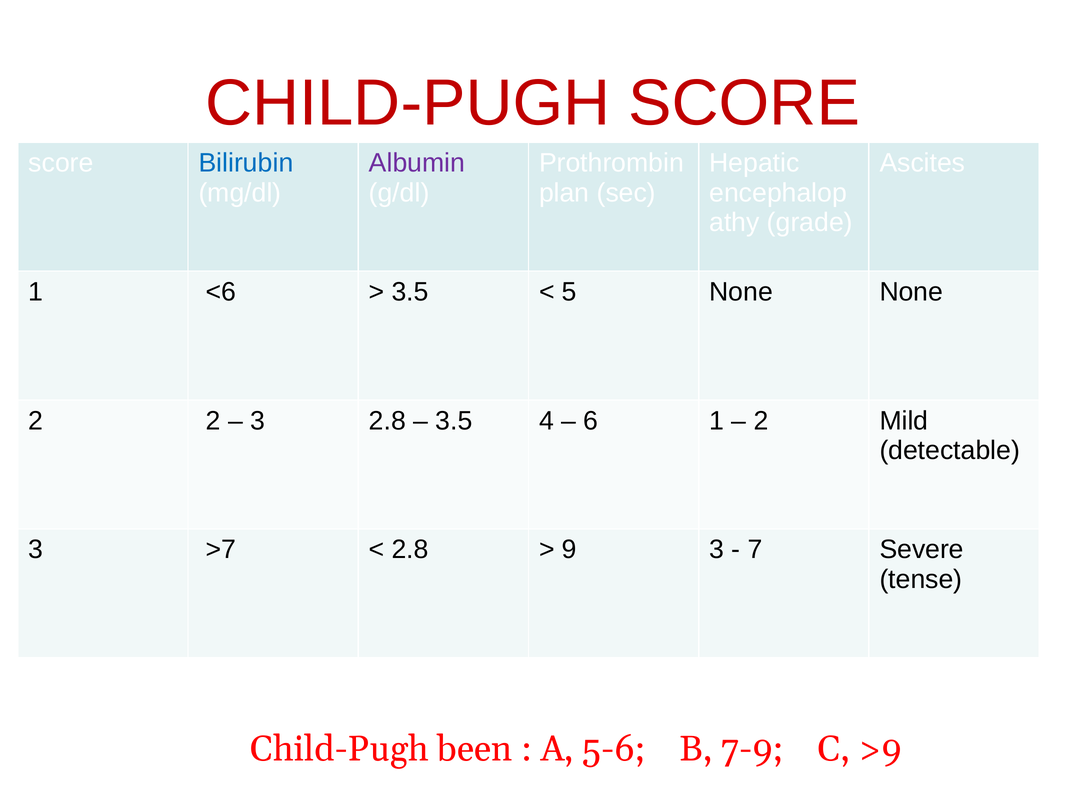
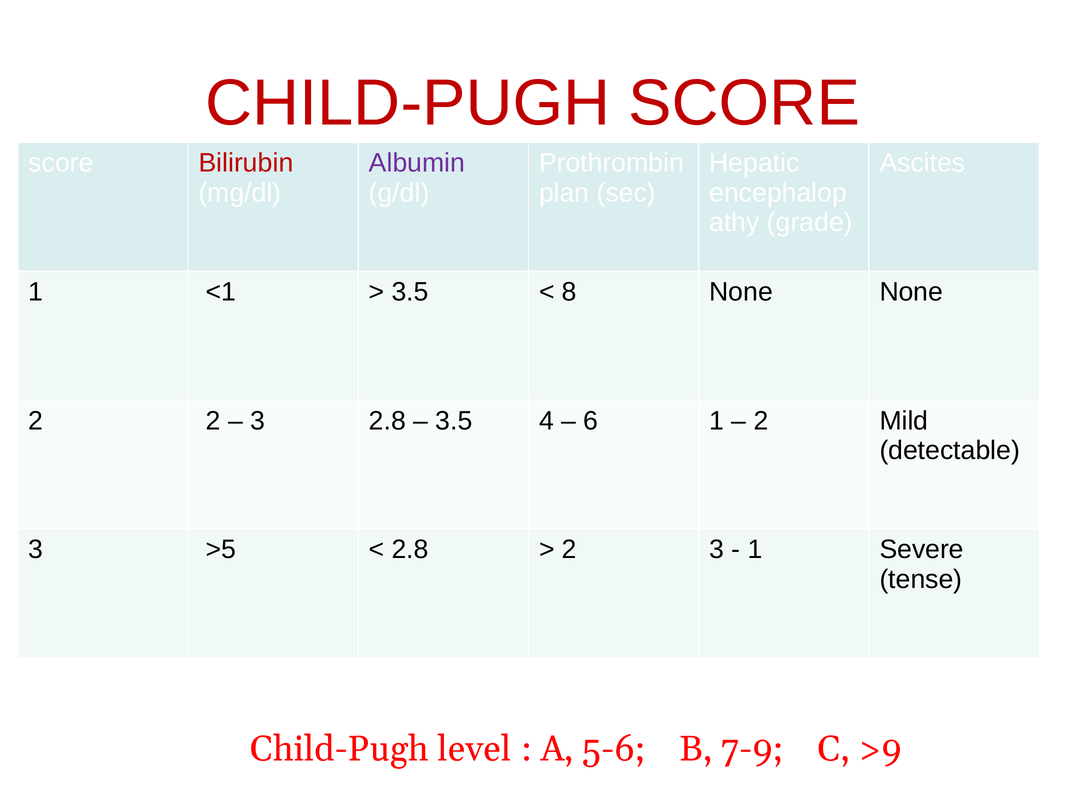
Bilirubin colour: blue -> red
<6: <6 -> <1
5: 5 -> 8
>7: >7 -> >5
9 at (569, 549): 9 -> 2
7 at (755, 549): 7 -> 1
been: been -> level
